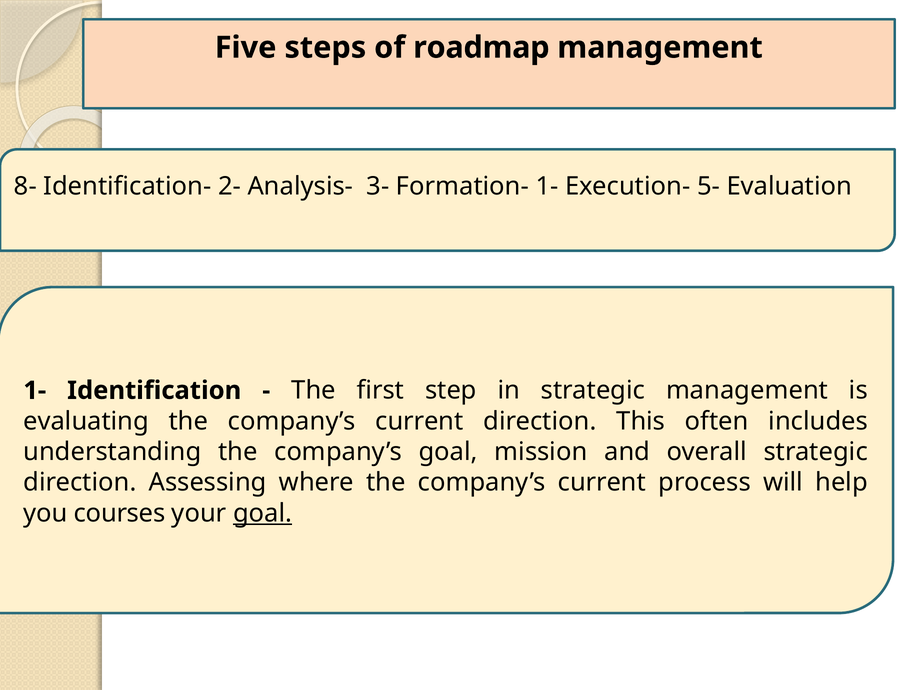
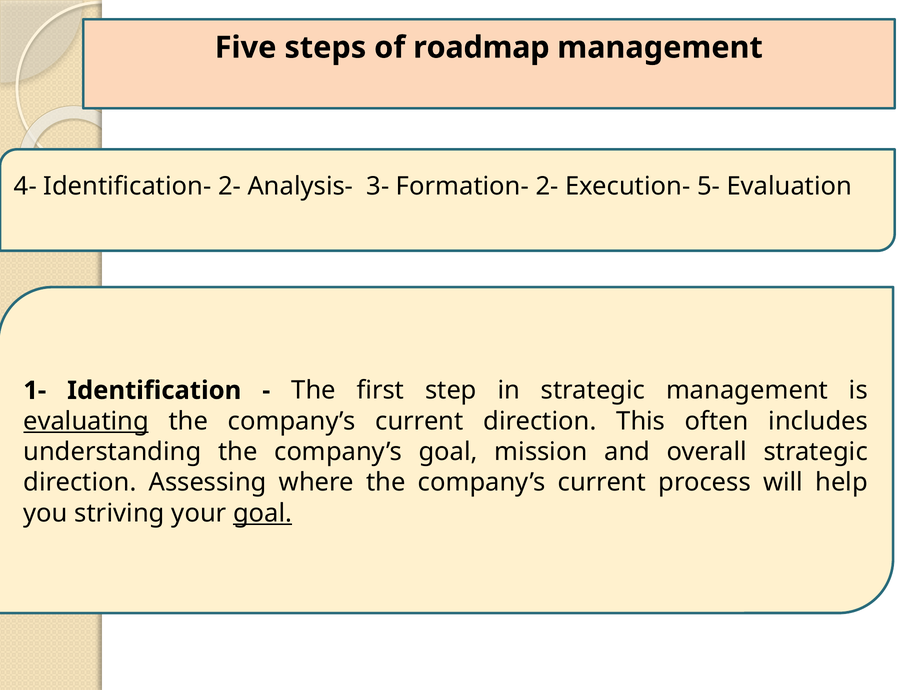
8-: 8- -> 4-
Formation- 1-: 1- -> 2-
evaluating underline: none -> present
courses: courses -> striving
